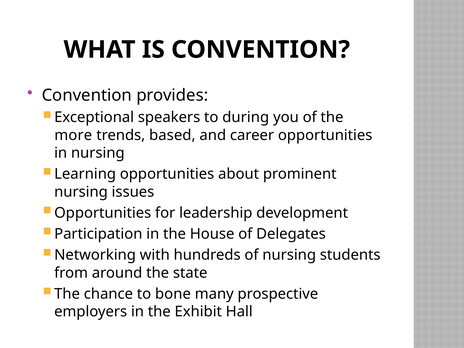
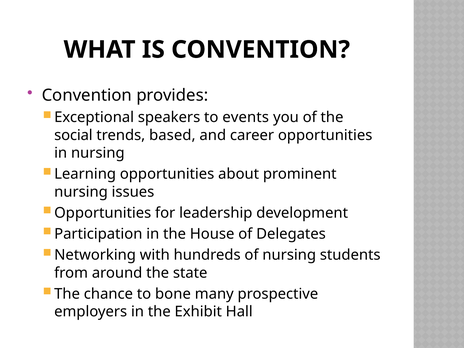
during: during -> events
more: more -> social
